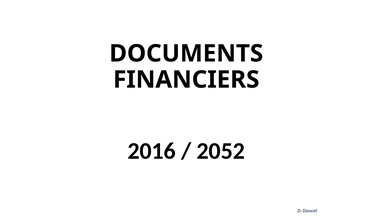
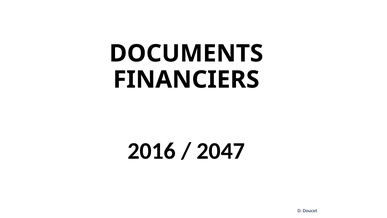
2052: 2052 -> 2047
